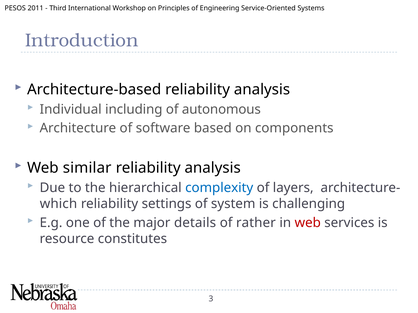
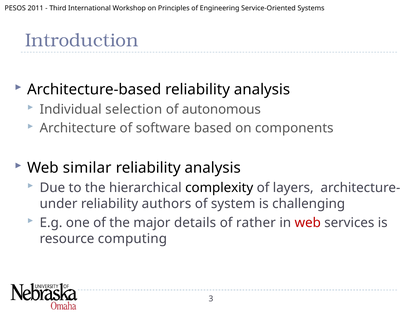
including: including -> selection
complexity colour: blue -> black
which: which -> under
settings: settings -> authors
constitutes: constitutes -> computing
